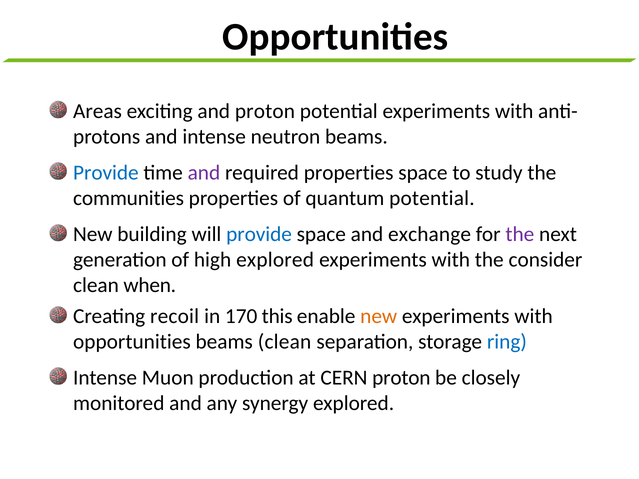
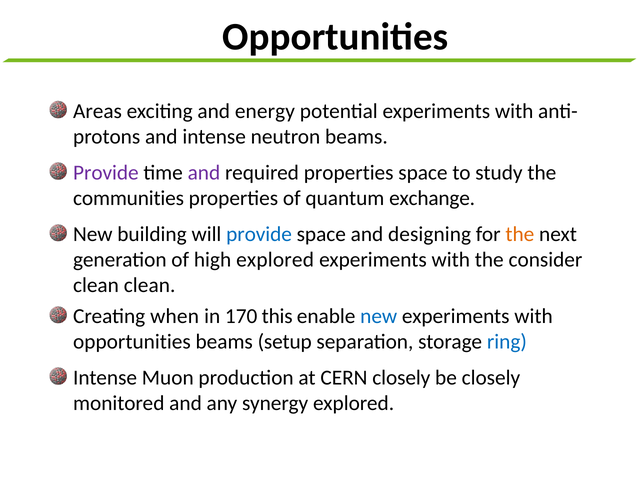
and proton: proton -> energy
Provide at (106, 173) colour: blue -> purple
quantum potential: potential -> exchange
exchange: exchange -> designing
the at (520, 234) colour: purple -> orange
clean when: when -> clean
recoil: recoil -> when
new at (379, 316) colour: orange -> blue
beams clean: clean -> setup
CERN proton: proton -> closely
